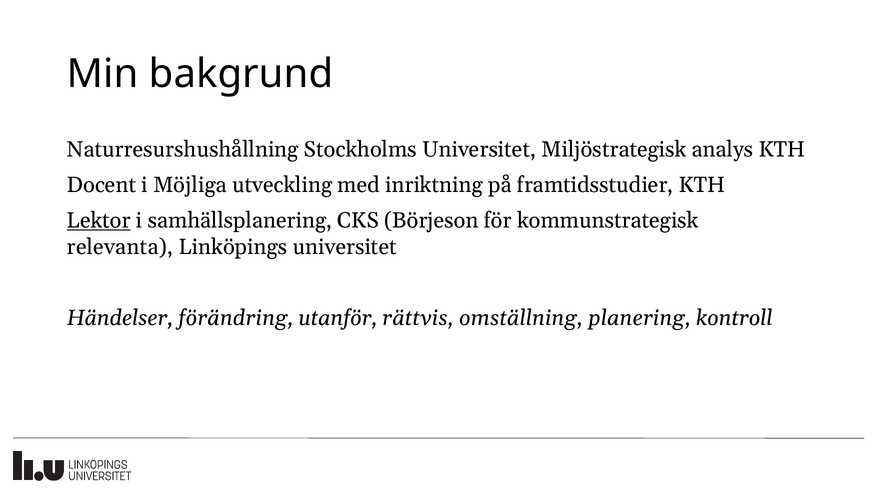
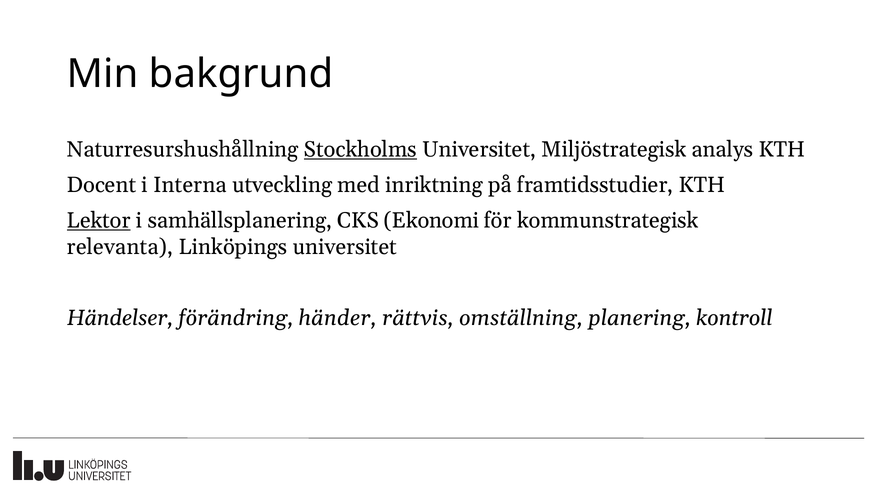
Stockholms underline: none -> present
Möjliga: Möjliga -> Interna
Börjeson: Börjeson -> Ekonomi
utanför: utanför -> händer
